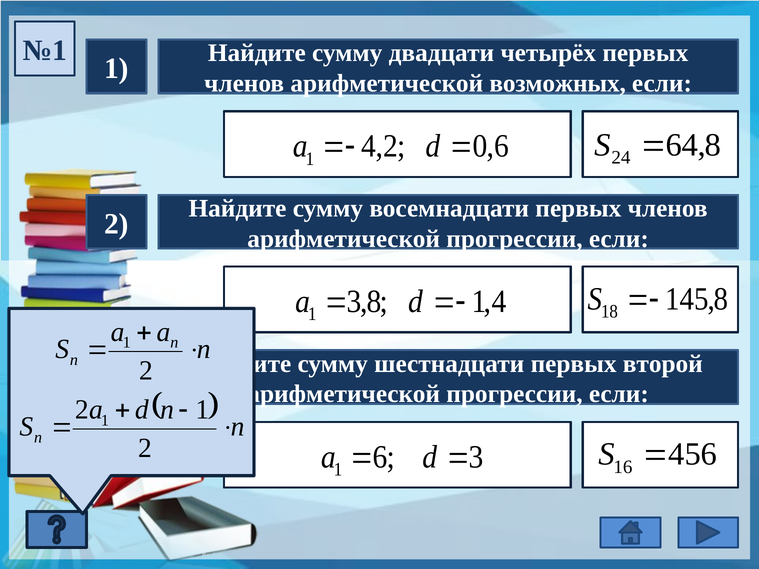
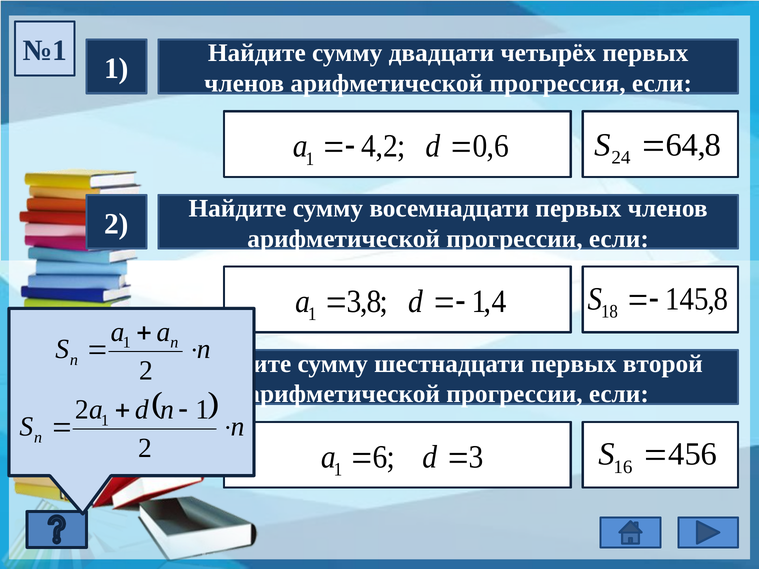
возможных: возможных -> прогрессия
